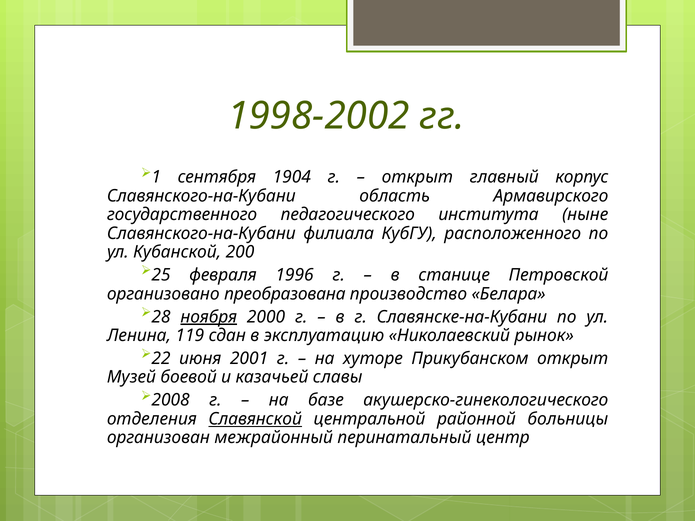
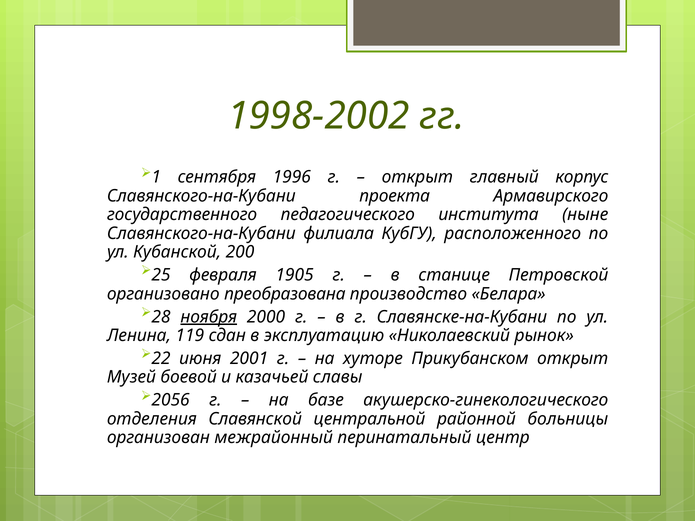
1904: 1904 -> 1996
область: область -> проекта
1996: 1996 -> 1905
2008: 2008 -> 2056
Славянской underline: present -> none
